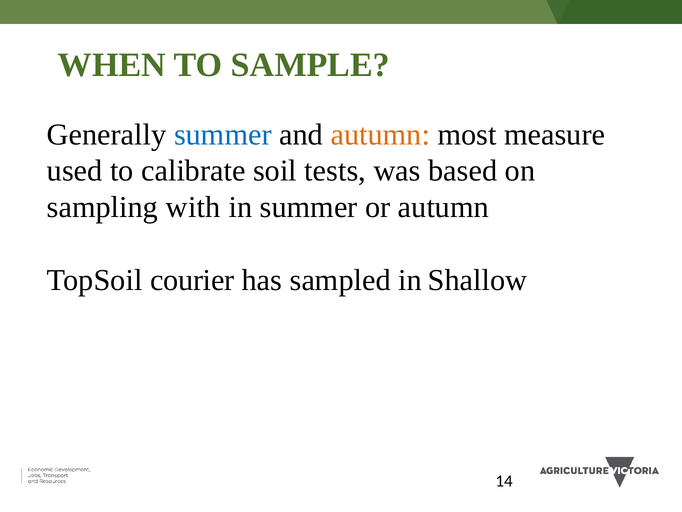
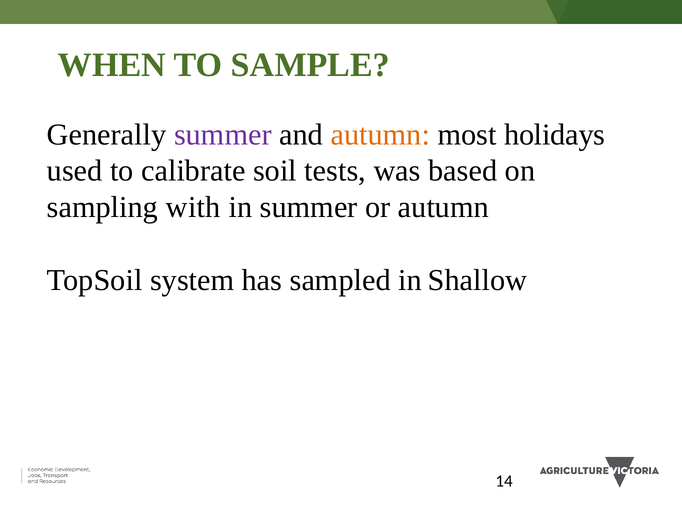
summer at (223, 134) colour: blue -> purple
measure: measure -> holidays
courier: courier -> system
